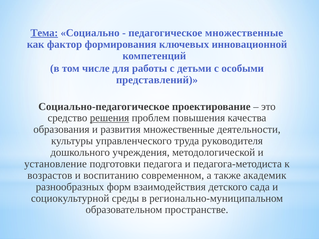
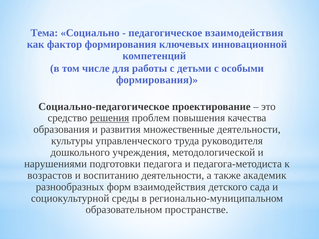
Тема underline: present -> none
педагогическое множественные: множественные -> взаимодействия
представлений at (157, 80): представлений -> формирования
установление: установление -> нарушениями
воспитанию современном: современном -> деятельности
